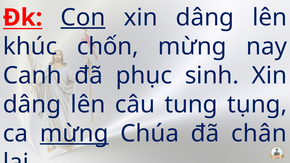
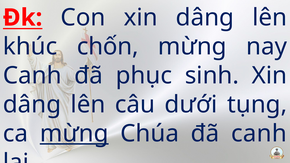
Con underline: present -> none
tung: tung -> dưới
đã chân: chân -> canh
